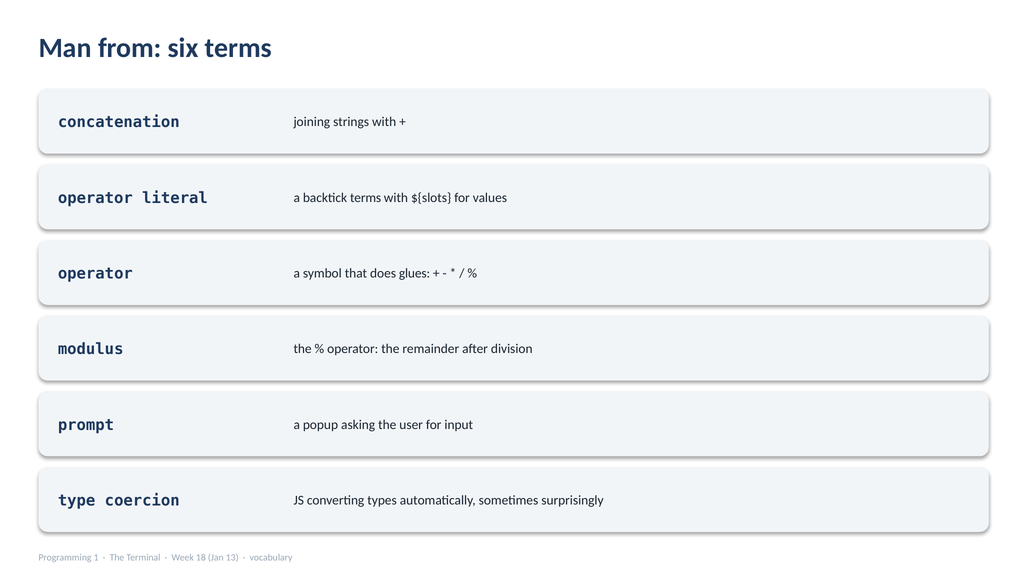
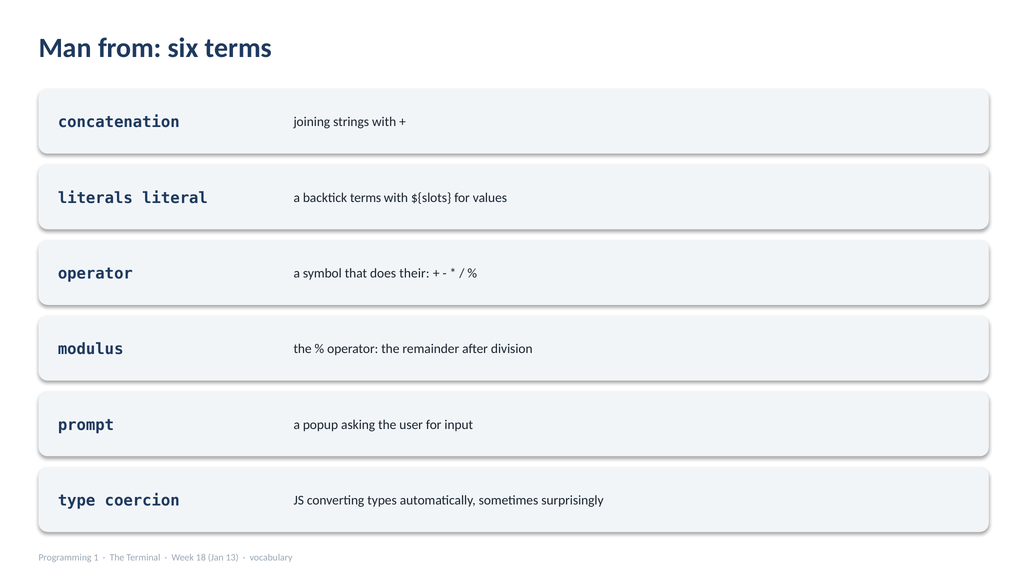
operator at (95, 198): operator -> literals
glues: glues -> their
